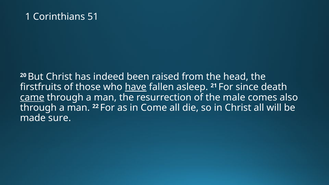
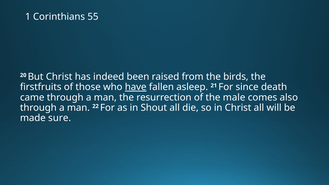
51: 51 -> 55
head: head -> birds
came underline: present -> none
Come: Come -> Shout
